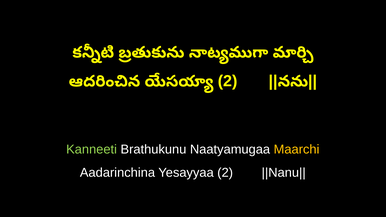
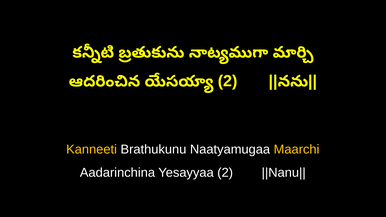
Kanneeti colour: light green -> yellow
